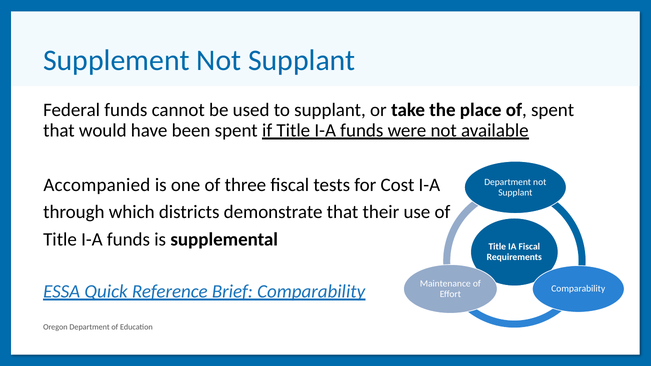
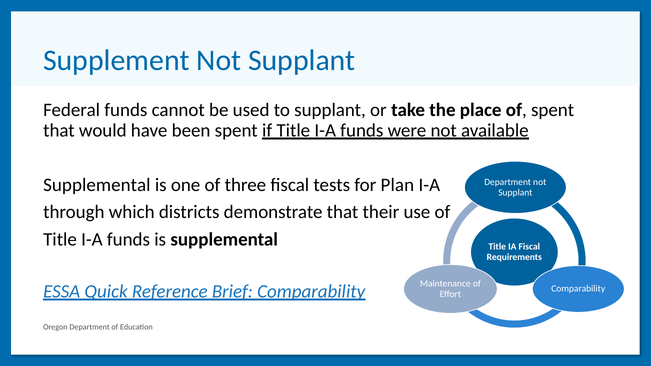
Accompanied at (97, 185): Accompanied -> Supplemental
Cost: Cost -> Plan
